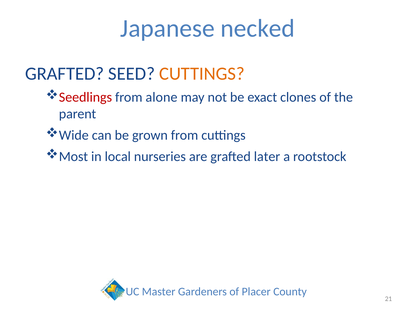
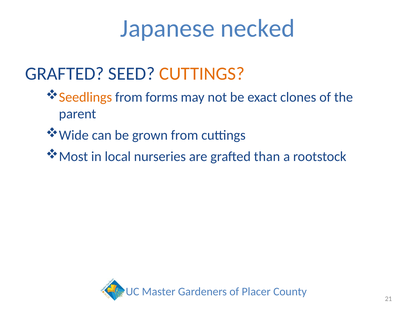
Seedlings colour: red -> orange
alone: alone -> forms
later: later -> than
